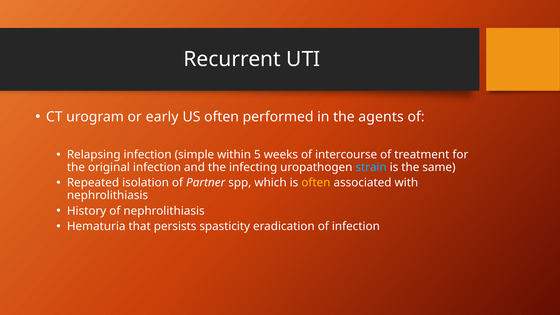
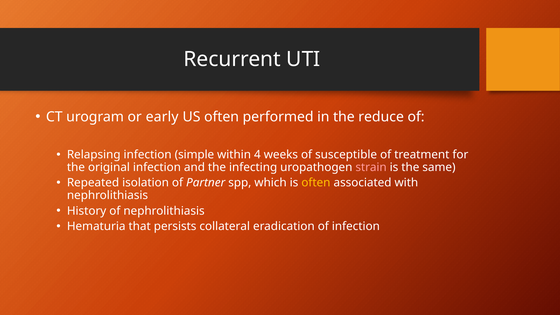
agents: agents -> reduce
5: 5 -> 4
intercourse: intercourse -> susceptible
strain colour: light blue -> pink
spasticity: spasticity -> collateral
